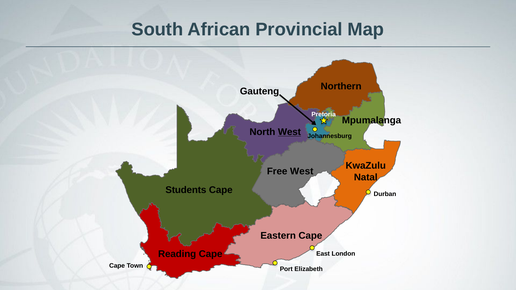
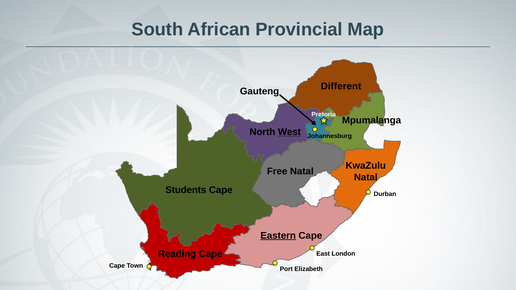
Northern: Northern -> Different
Free West: West -> Natal
Eastern underline: none -> present
